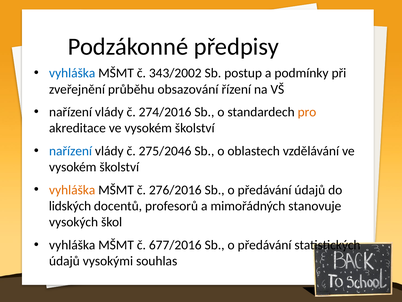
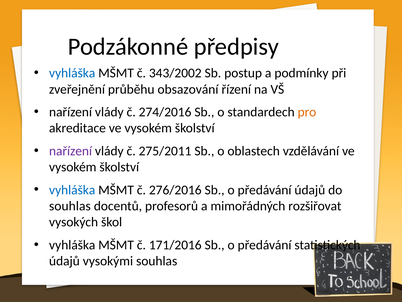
nařízení at (71, 151) colour: blue -> purple
275/2046: 275/2046 -> 275/2011
vyhláška at (72, 190) colour: orange -> blue
lidských at (70, 206): lidských -> souhlas
stanovuje: stanovuje -> rozšiřovat
677/2016: 677/2016 -> 171/2016
